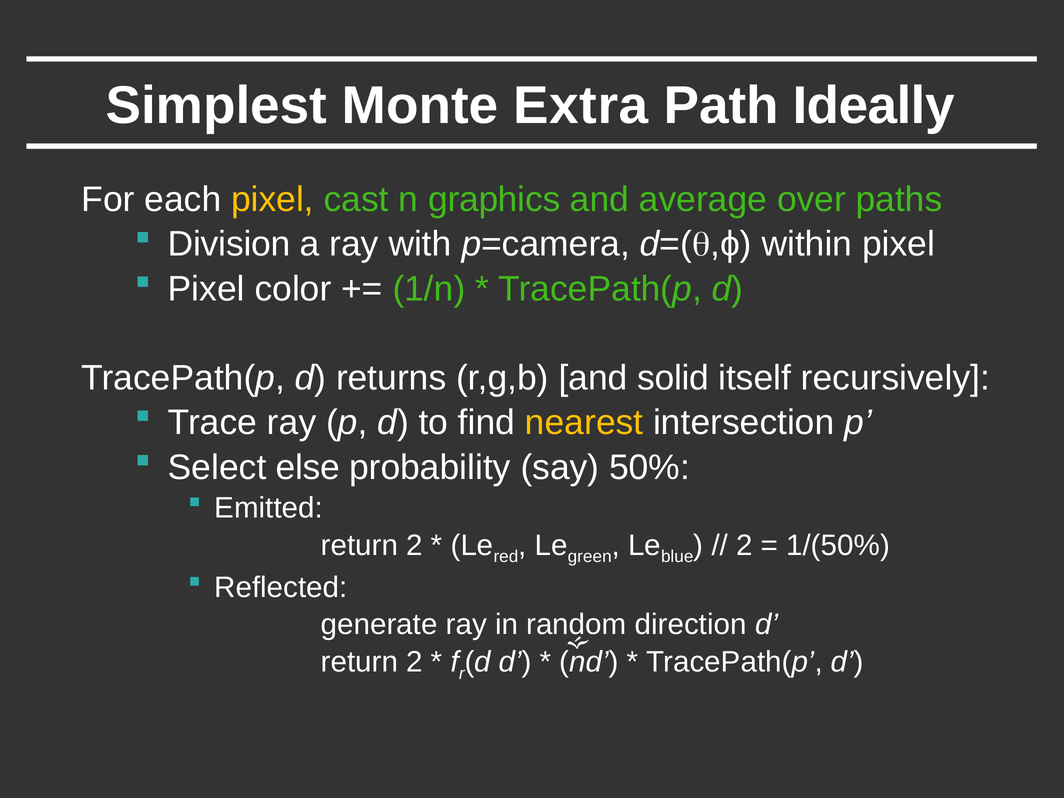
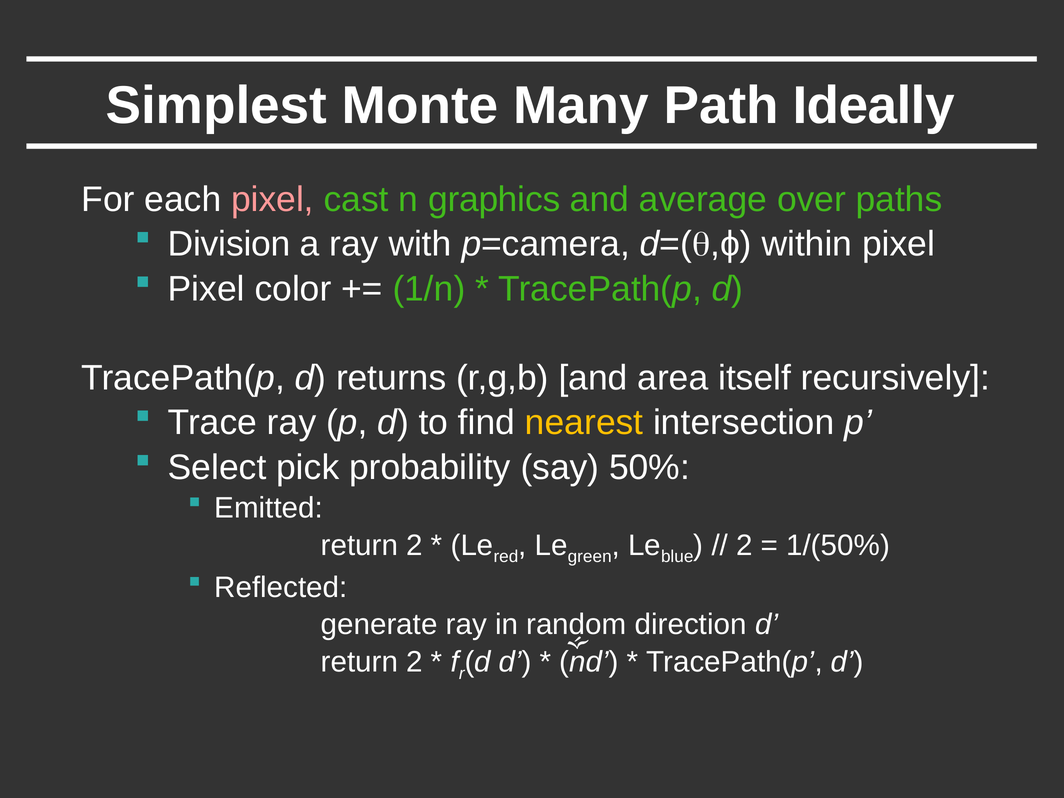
Extra: Extra -> Many
pixel at (272, 200) colour: yellow -> pink
solid: solid -> area
else: else -> pick
